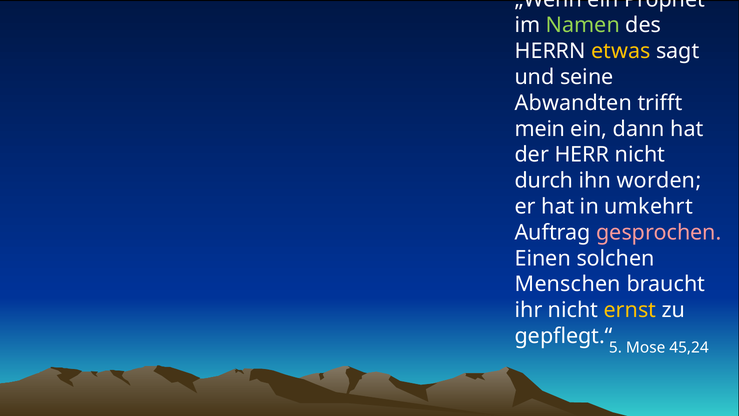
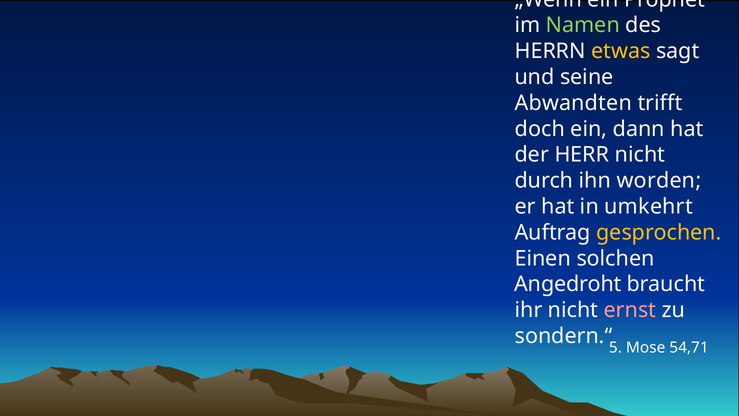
mein: mein -> doch
gesprochen colour: pink -> yellow
Menschen: Menschen -> Angedroht
ernst colour: yellow -> pink
gepflegt.“: gepflegt.“ -> sondern.“
45,24: 45,24 -> 54,71
